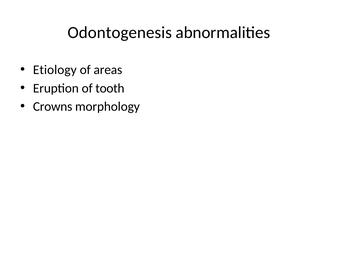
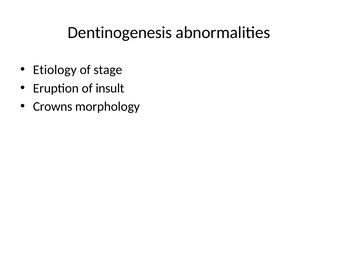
Odontogenesis: Odontogenesis -> Dentinogenesis
areas: areas -> stage
tooth: tooth -> insult
